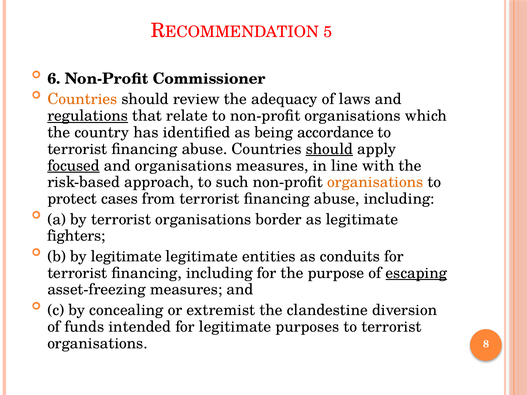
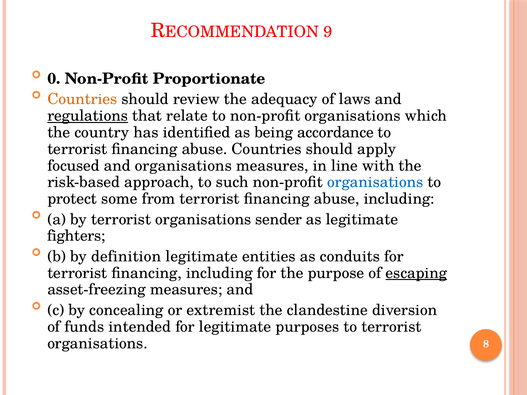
5: 5 -> 9
6: 6 -> 0
Commissioner: Commissioner -> Proportionate
should at (329, 149) underline: present -> none
focused underline: present -> none
organisations at (375, 182) colour: orange -> blue
cases: cases -> some
border: border -> sender
by legitimate: legitimate -> definition
